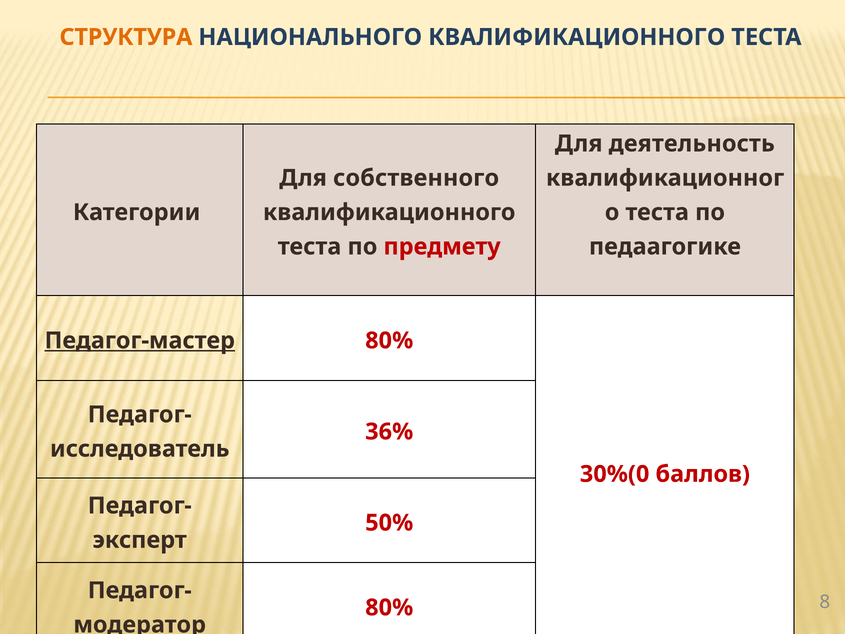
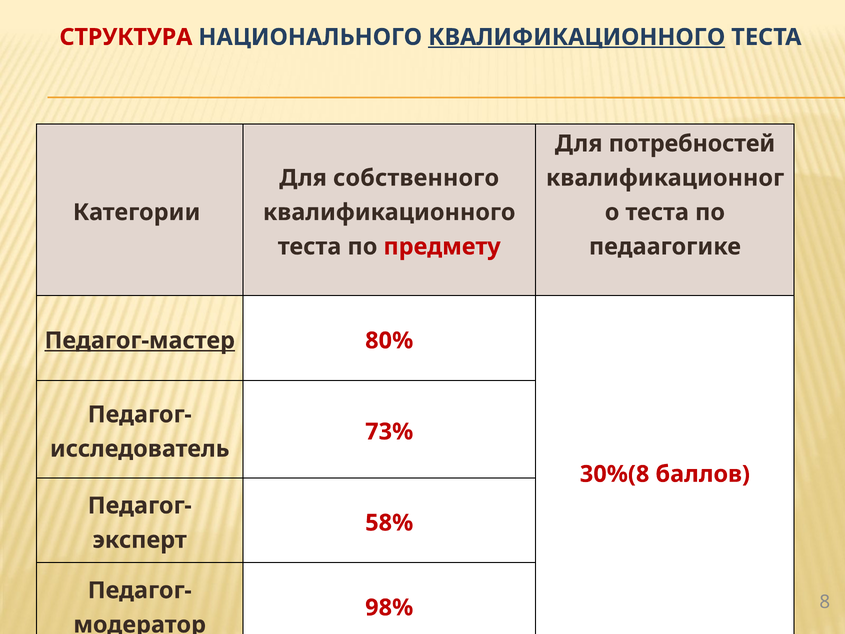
СТРУКТУРА colour: orange -> red
КВАЛИФИКАЦИОННОГО at (577, 37) underline: none -> present
деятельность: деятельность -> потребностей
36%: 36% -> 73%
30%(0: 30%(0 -> 30%(8
50%: 50% -> 58%
80% at (389, 607): 80% -> 98%
